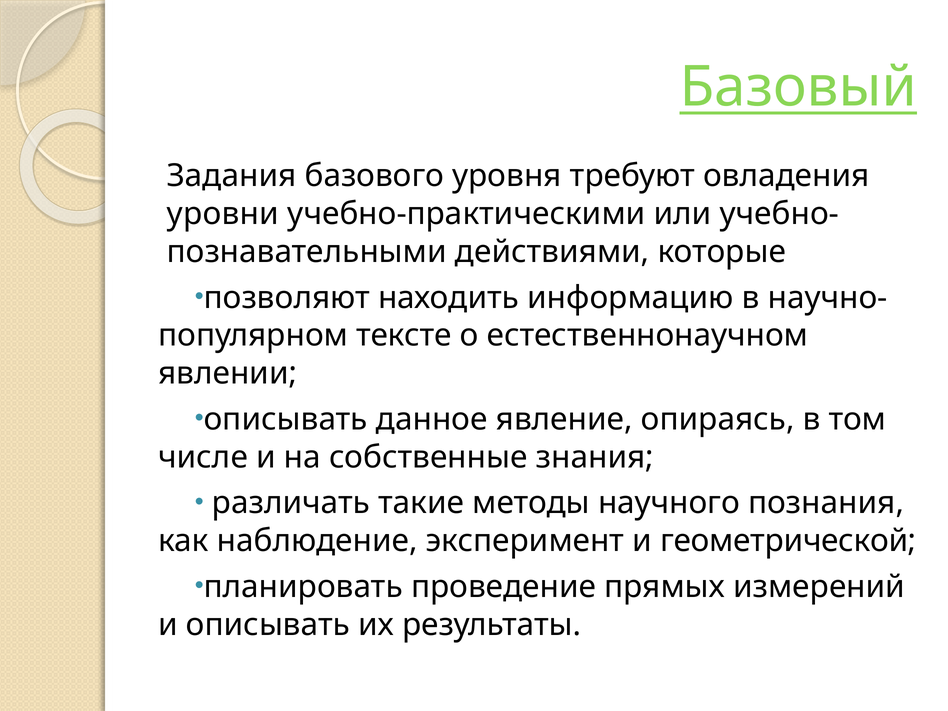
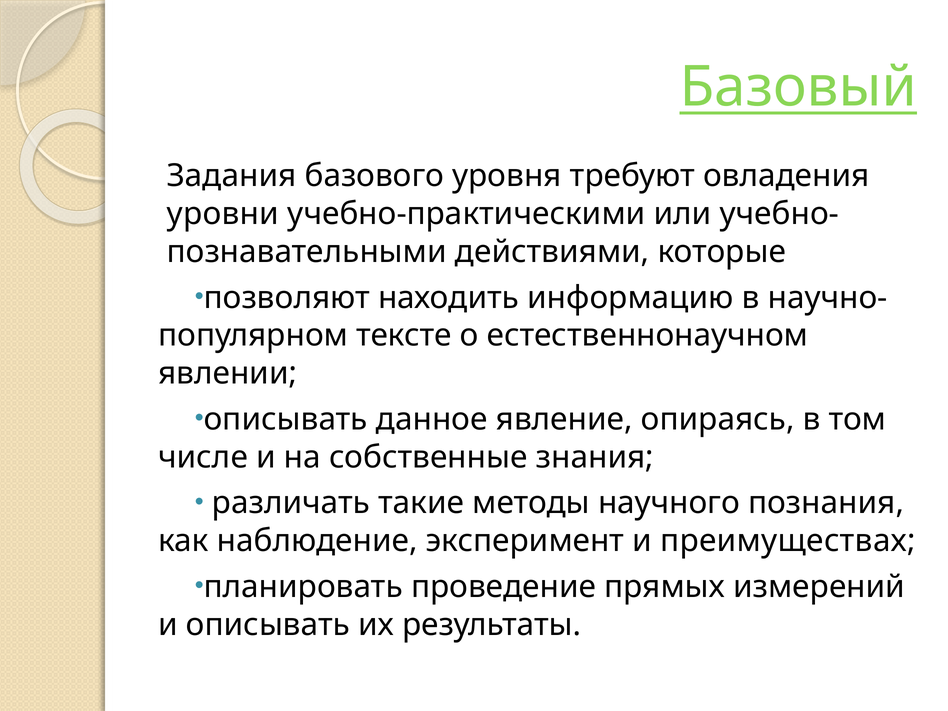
геометрической: геометрической -> преимуществах
